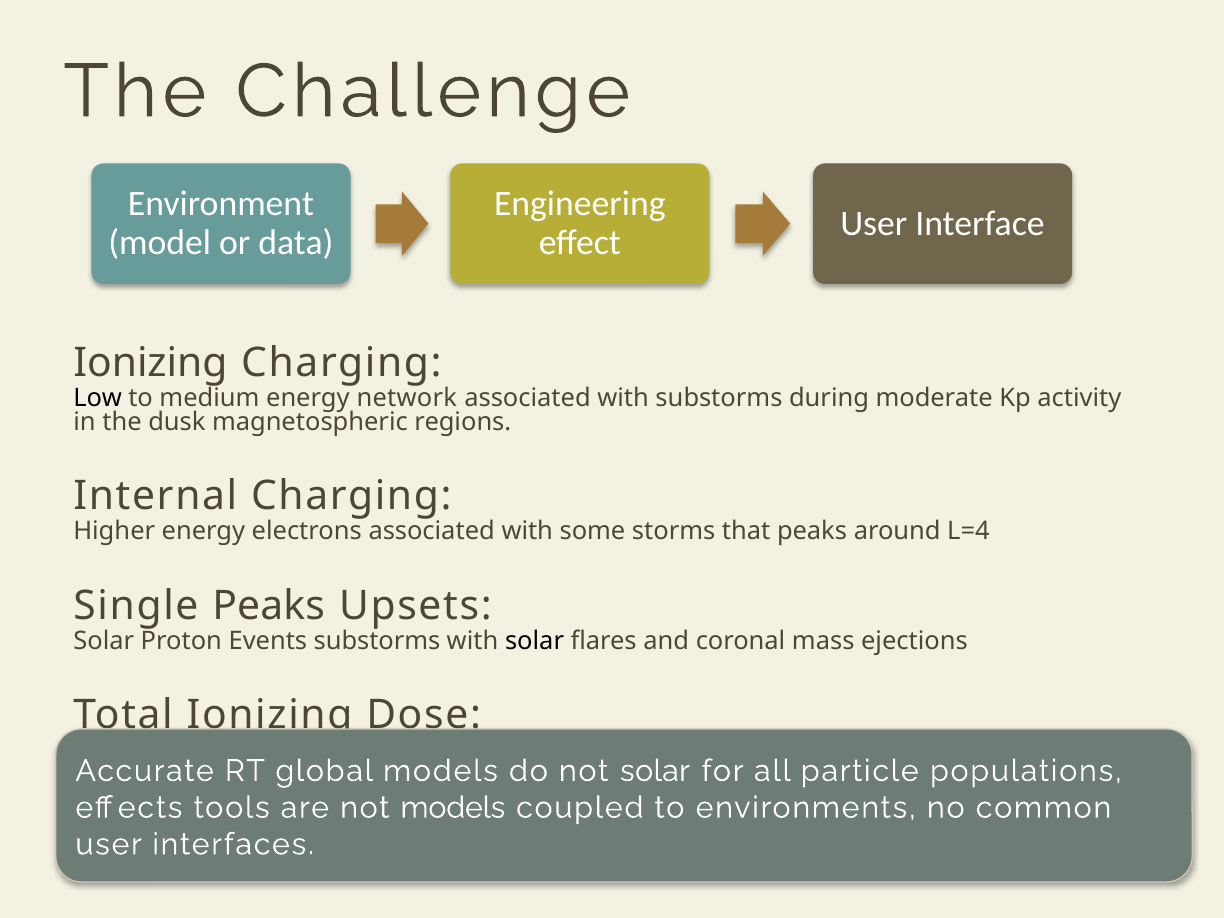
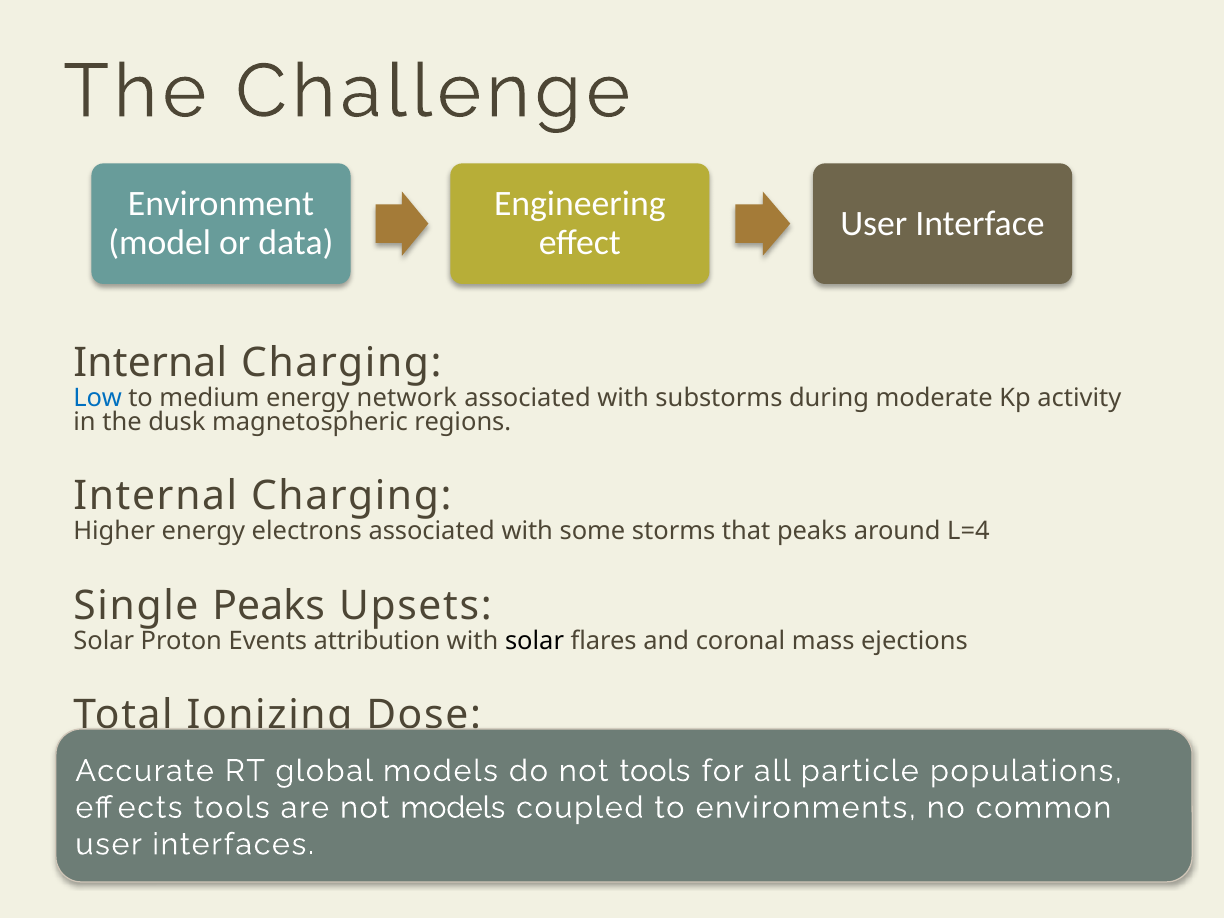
Ionizing at (150, 363): Ionizing -> Internal
Low colour: black -> blue
Events substorms: substorms -> attribution
not solar: solar -> tools
